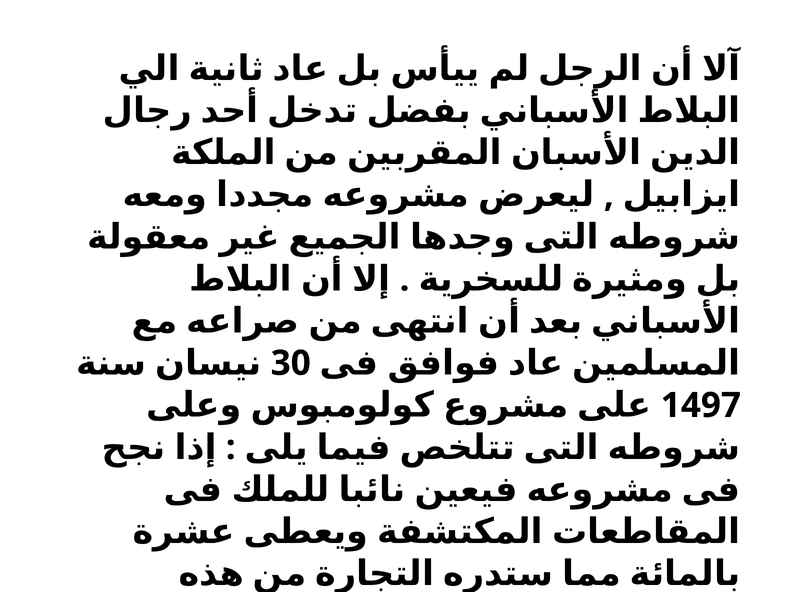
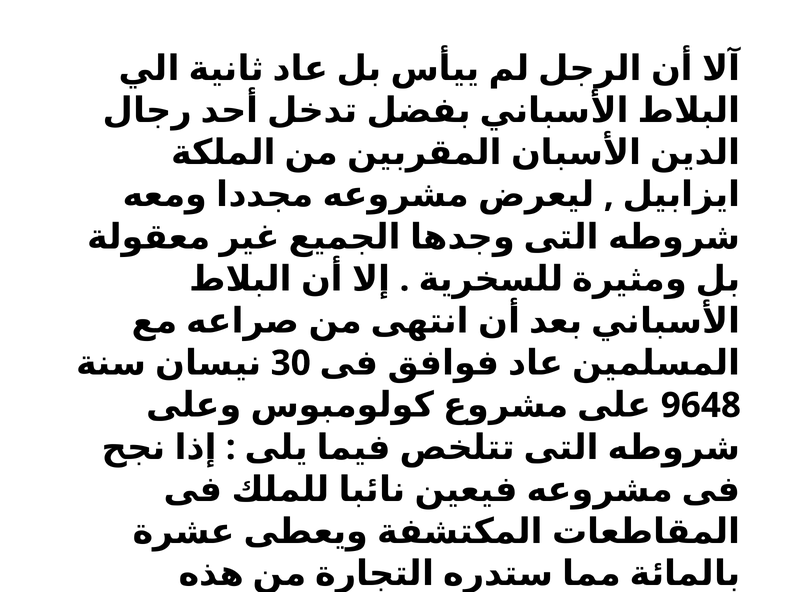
1497: 1497 -> 9648
